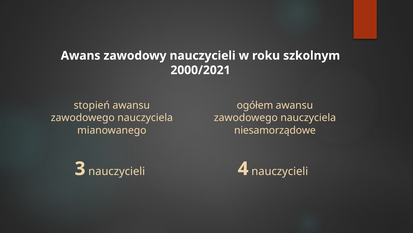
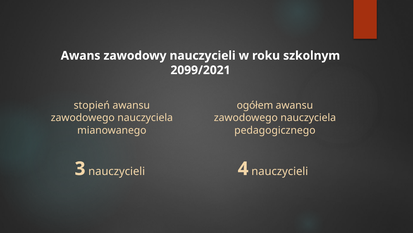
2000/2021: 2000/2021 -> 2099/2021
niesamorządowe: niesamorządowe -> pedagogicznego
